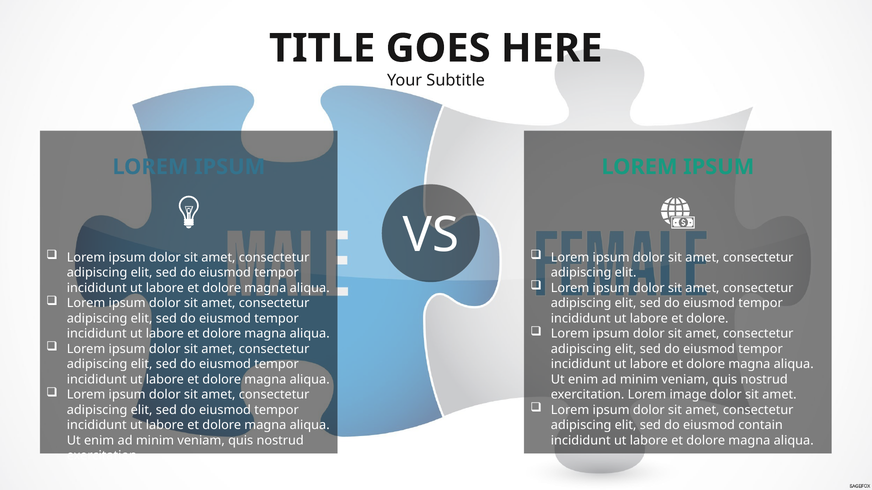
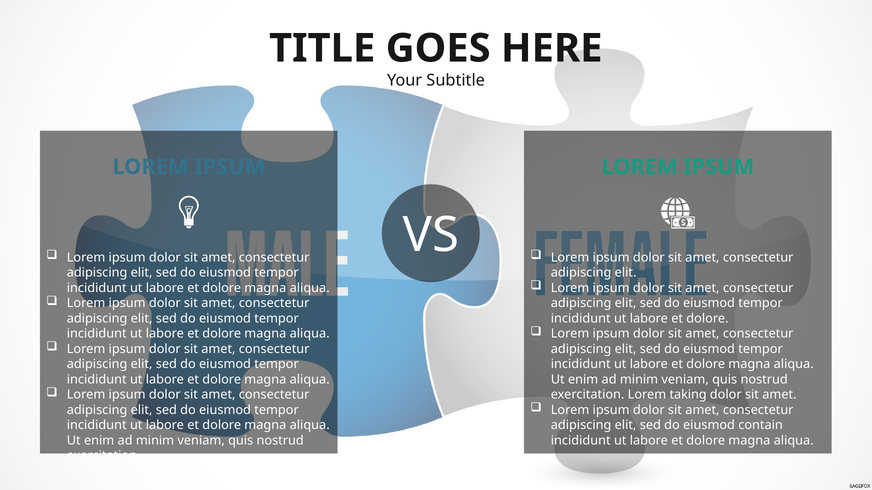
image: image -> taking
